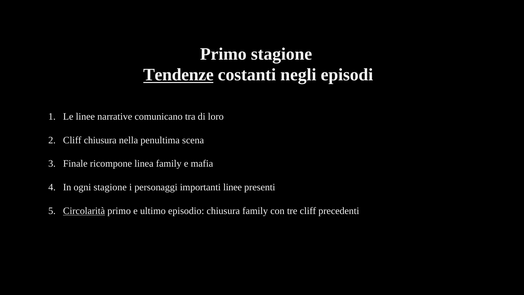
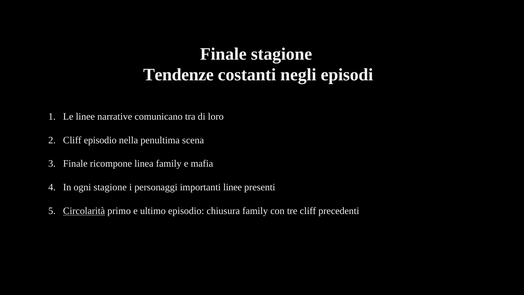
Primo at (223, 54): Primo -> Finale
Tendenze underline: present -> none
Cliff chiusura: chiusura -> episodio
